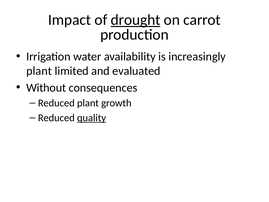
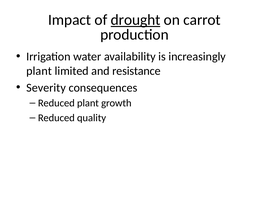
evaluated: evaluated -> resistance
Without: Without -> Severity
quality underline: present -> none
